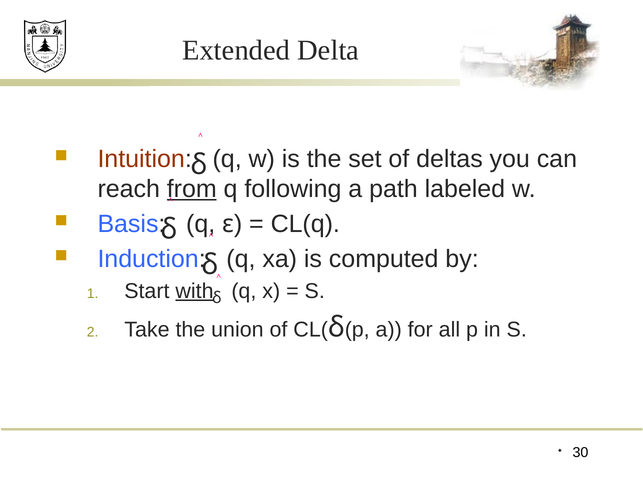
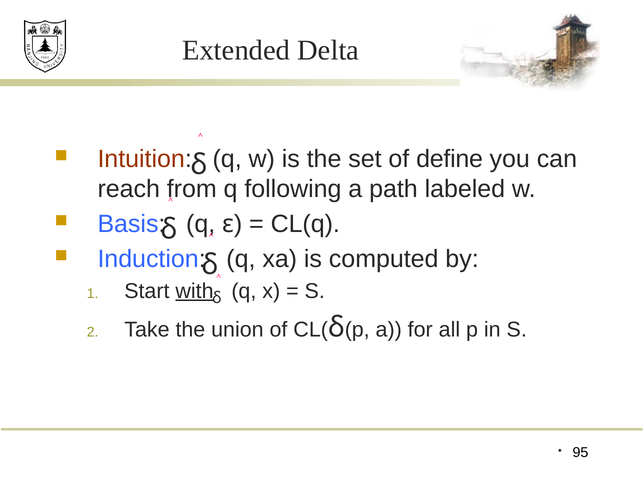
deltas: deltas -> define
from underline: present -> none
30: 30 -> 95
